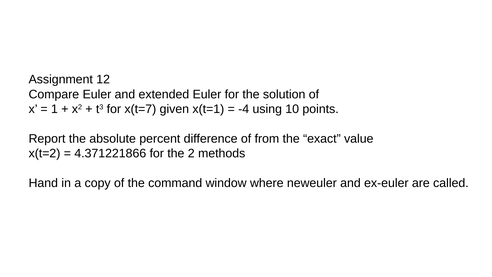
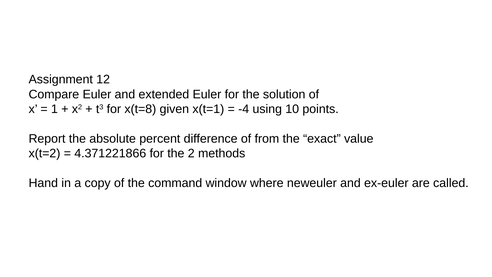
x(t=7: x(t=7 -> x(t=8
